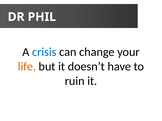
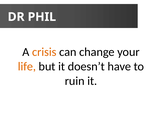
crisis colour: blue -> orange
